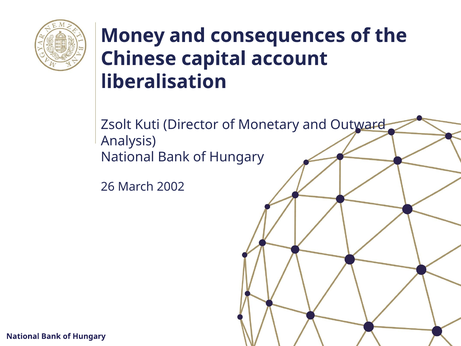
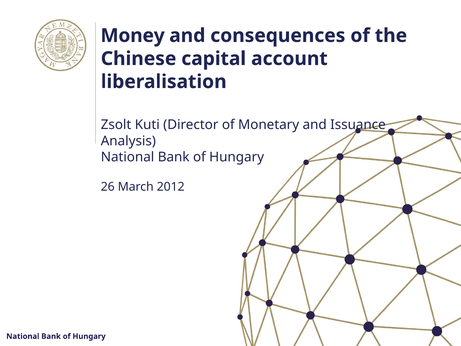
Outward: Outward -> Issuance
2002: 2002 -> 2012
